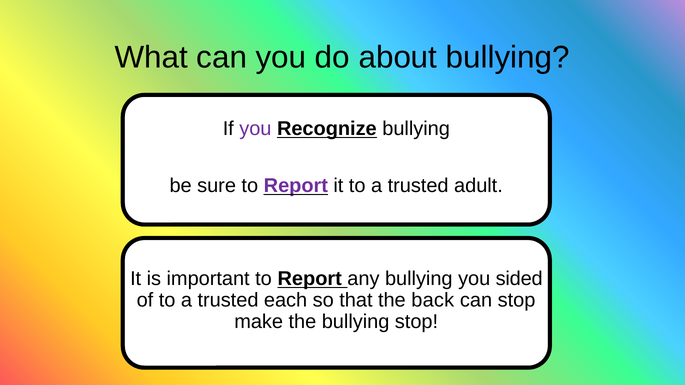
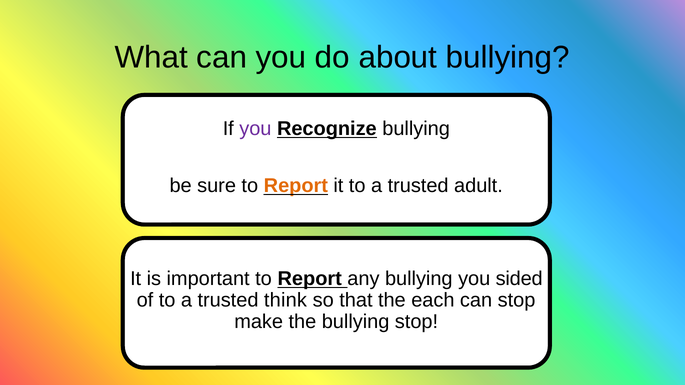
Report at (296, 186) colour: purple -> orange
each: each -> think
back: back -> each
